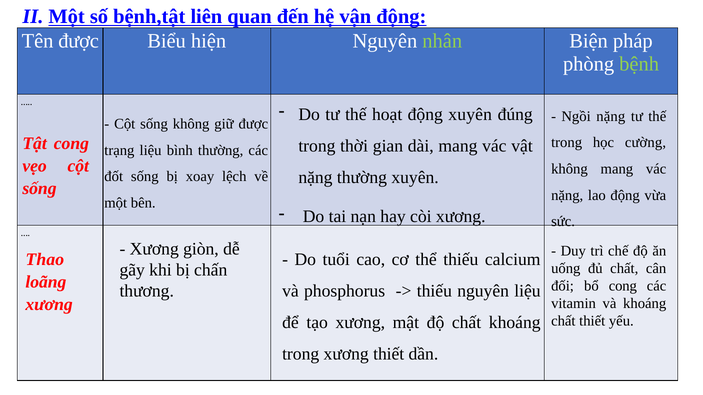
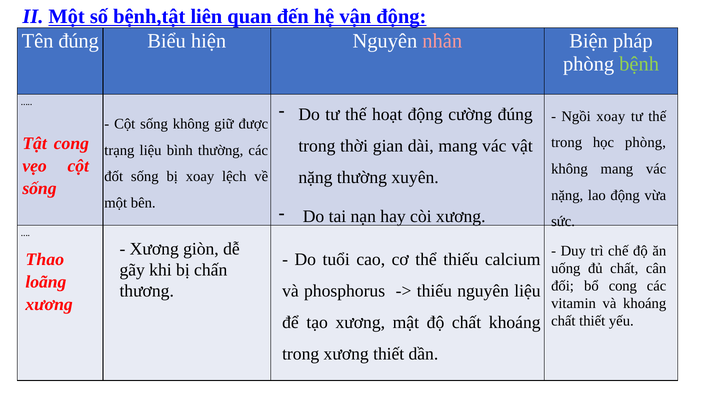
Tên được: được -> đúng
nhân colour: light green -> pink
động xuyên: xuyên -> cường
Ngồi nặng: nặng -> xoay
học cường: cường -> phòng
